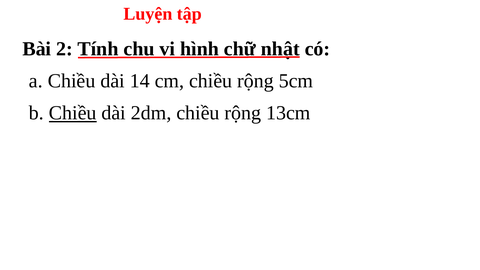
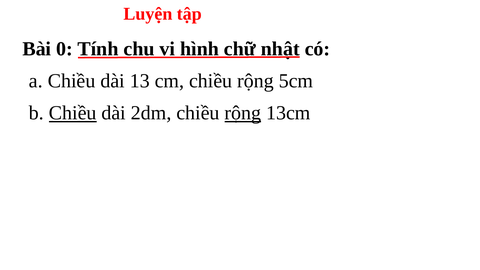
2: 2 -> 0
14: 14 -> 13
rộng at (243, 113) underline: none -> present
